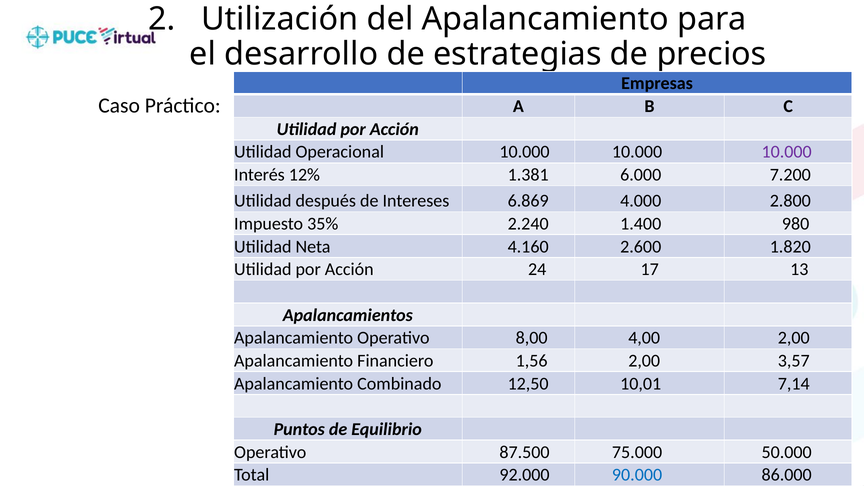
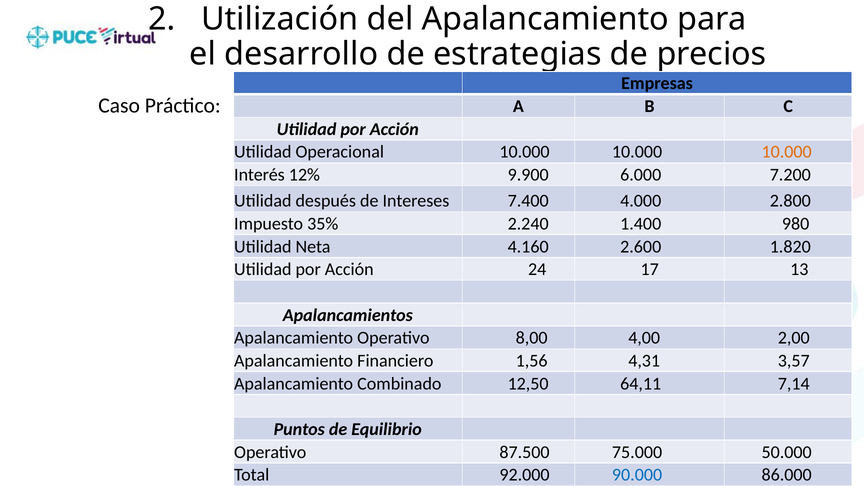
10.000 at (787, 152) colour: purple -> orange
1.381: 1.381 -> 9.900
6.869: 6.869 -> 7.400
1,56 2,00: 2,00 -> 4,31
10,01: 10,01 -> 64,11
